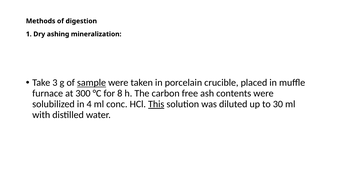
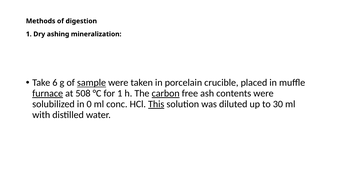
3: 3 -> 6
furnace underline: none -> present
300: 300 -> 508
for 8: 8 -> 1
carbon underline: none -> present
4: 4 -> 0
